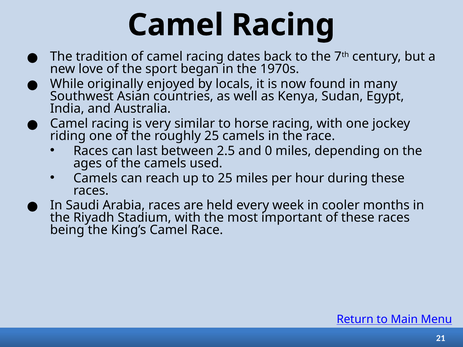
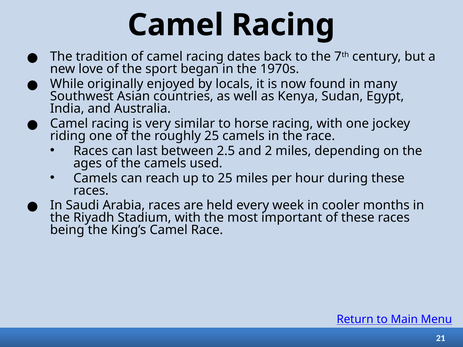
0: 0 -> 2
